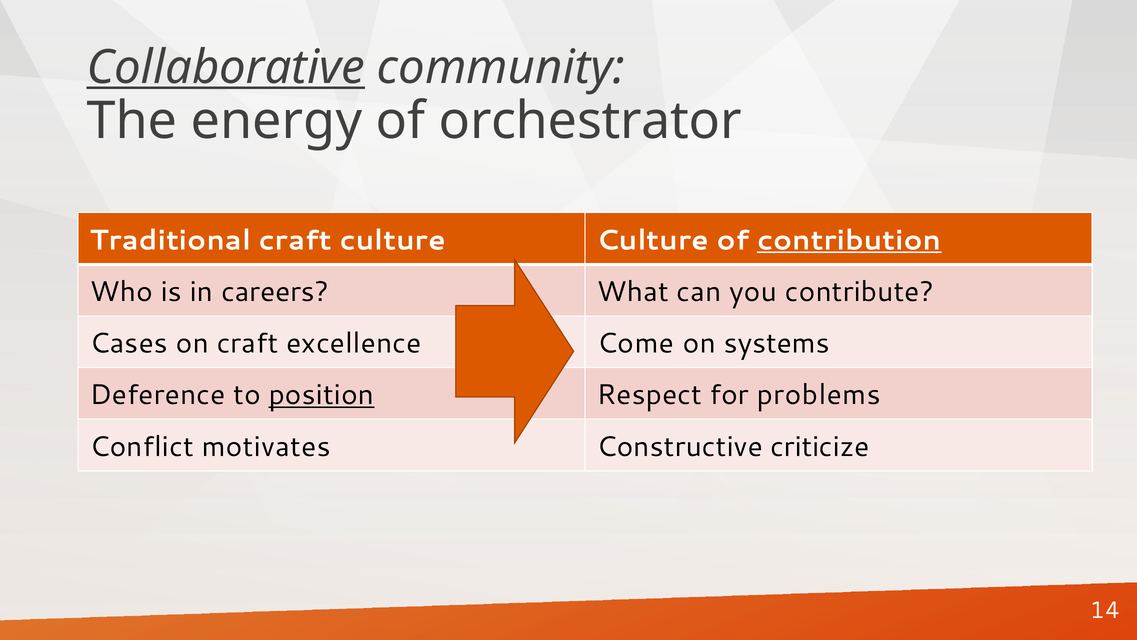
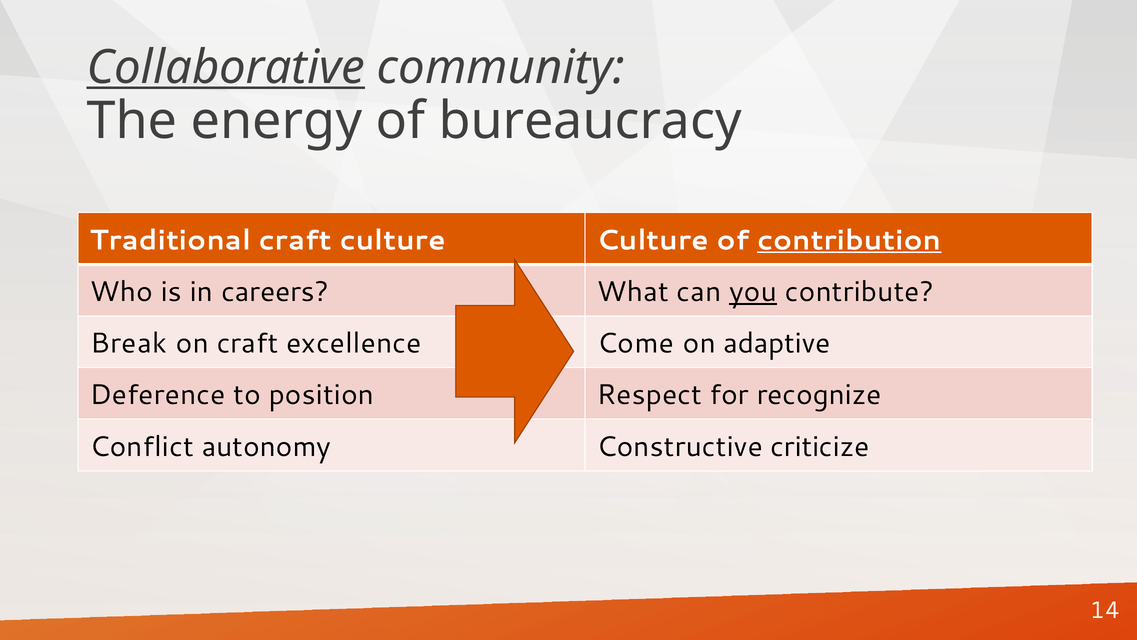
orchestrator: orchestrator -> bureaucracy
you underline: none -> present
Cases: Cases -> Break
systems: systems -> adaptive
position underline: present -> none
problems: problems -> recognize
motivates: motivates -> autonomy
